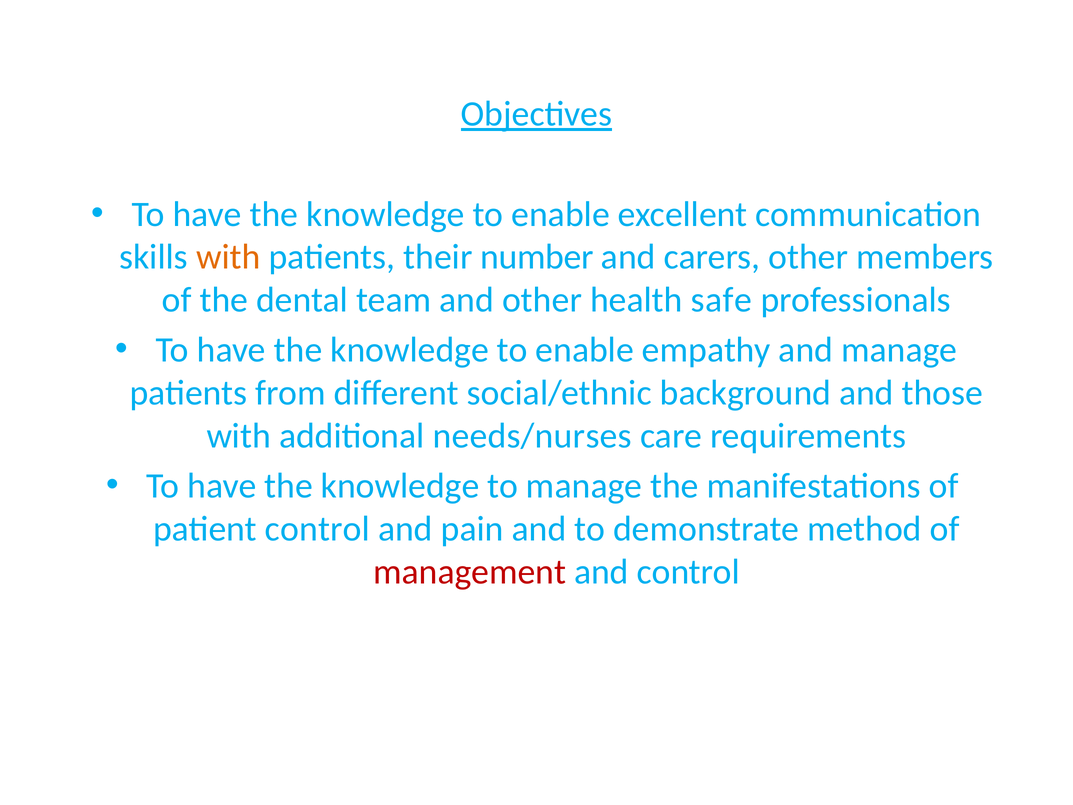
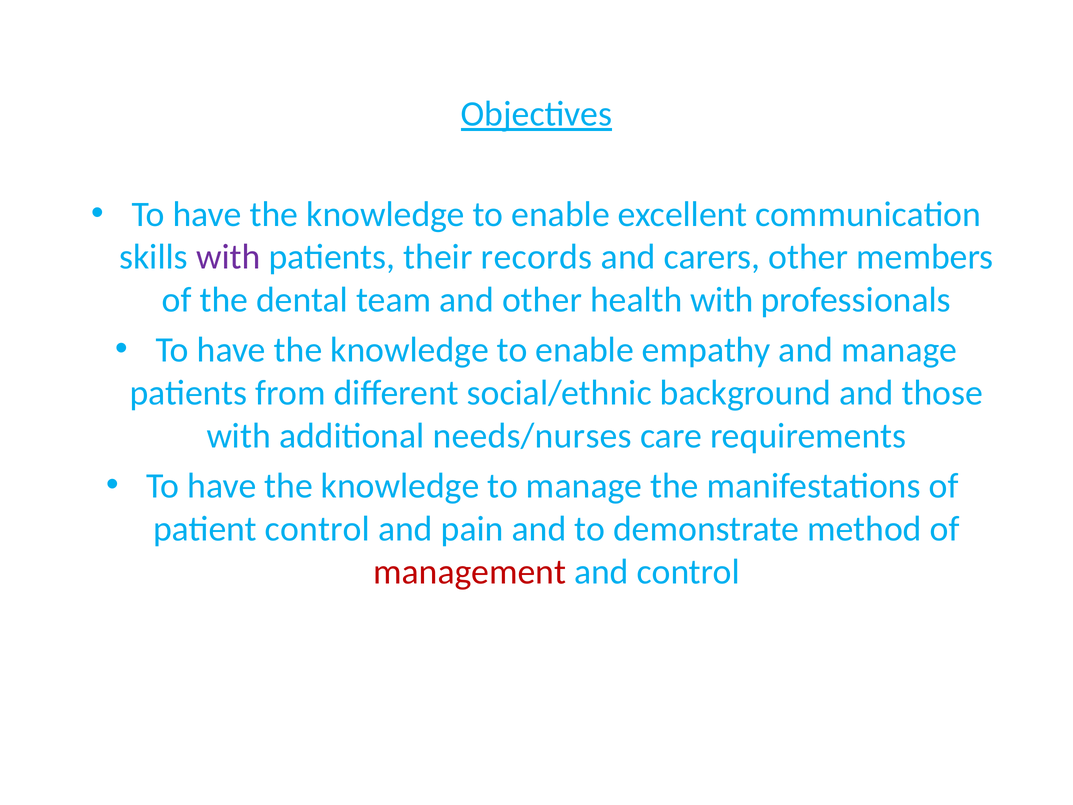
with at (228, 257) colour: orange -> purple
number: number -> records
health safe: safe -> with
